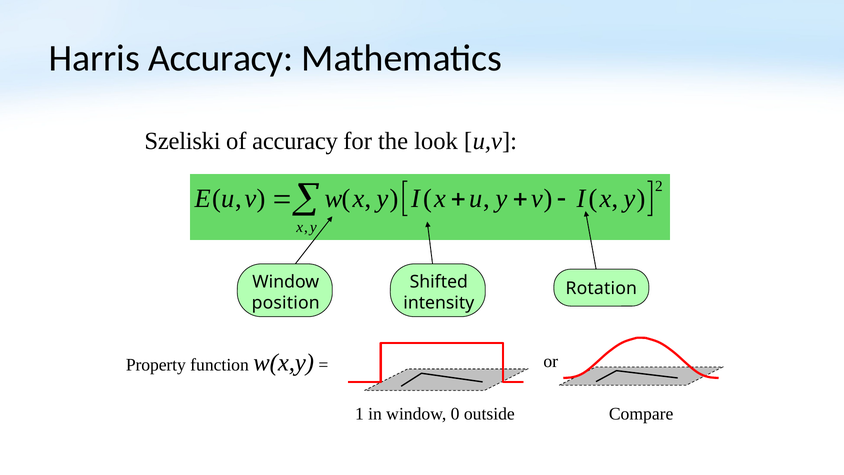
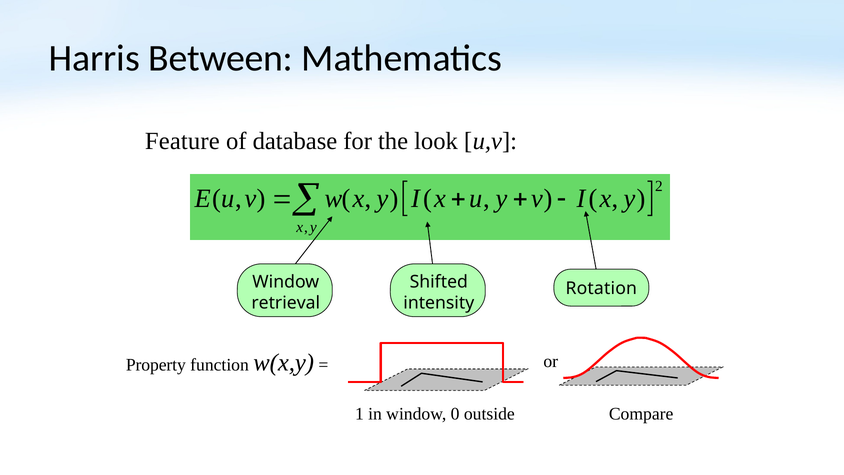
Harris Accuracy: Accuracy -> Between
Szeliski: Szeliski -> Feature
of accuracy: accuracy -> database
position: position -> retrieval
